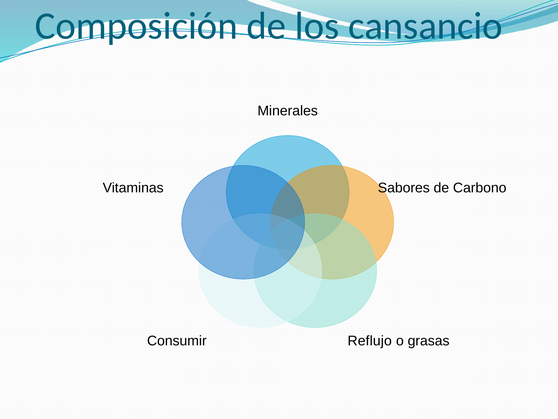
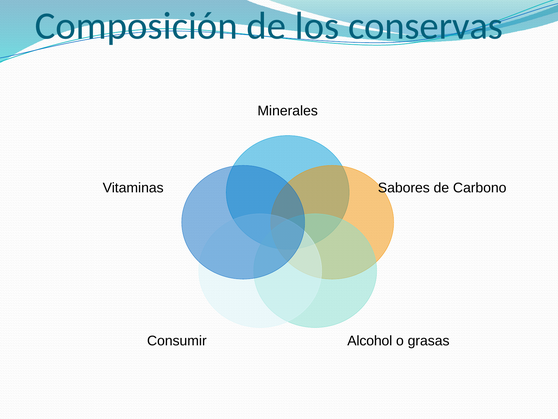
cansancio: cansancio -> conservas
Reflujo: Reflujo -> Alcohol
